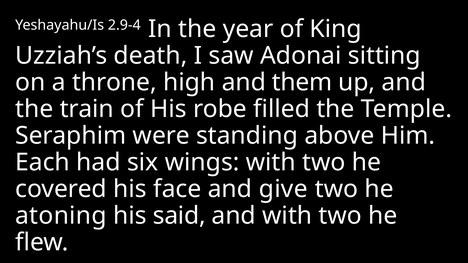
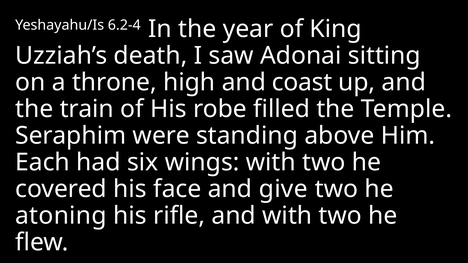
2.9-4: 2.9-4 -> 6.2-4
them: them -> coast
said: said -> rifle
